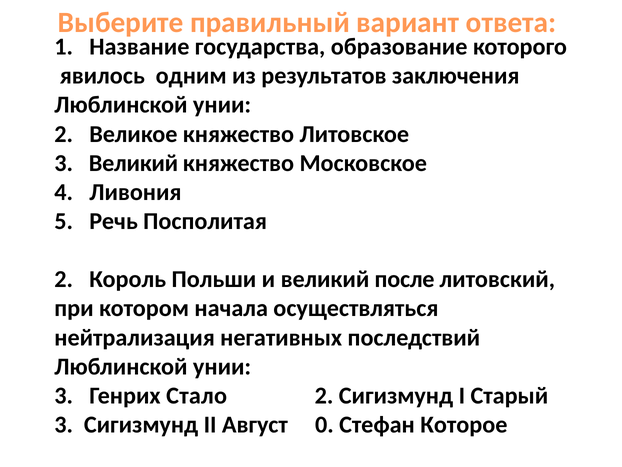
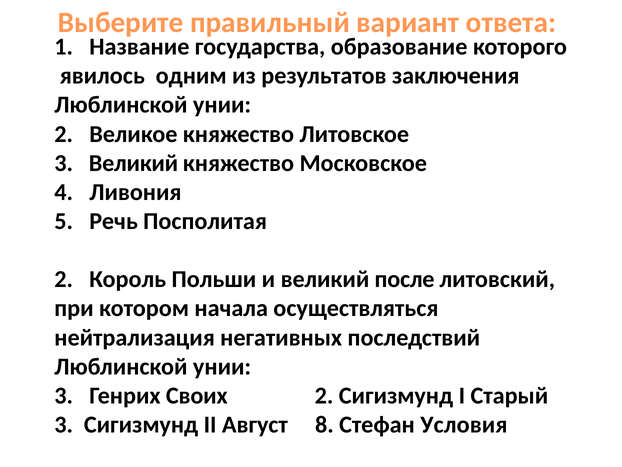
Стало: Стало -> Своих
0: 0 -> 8
Которое: Которое -> Условия
